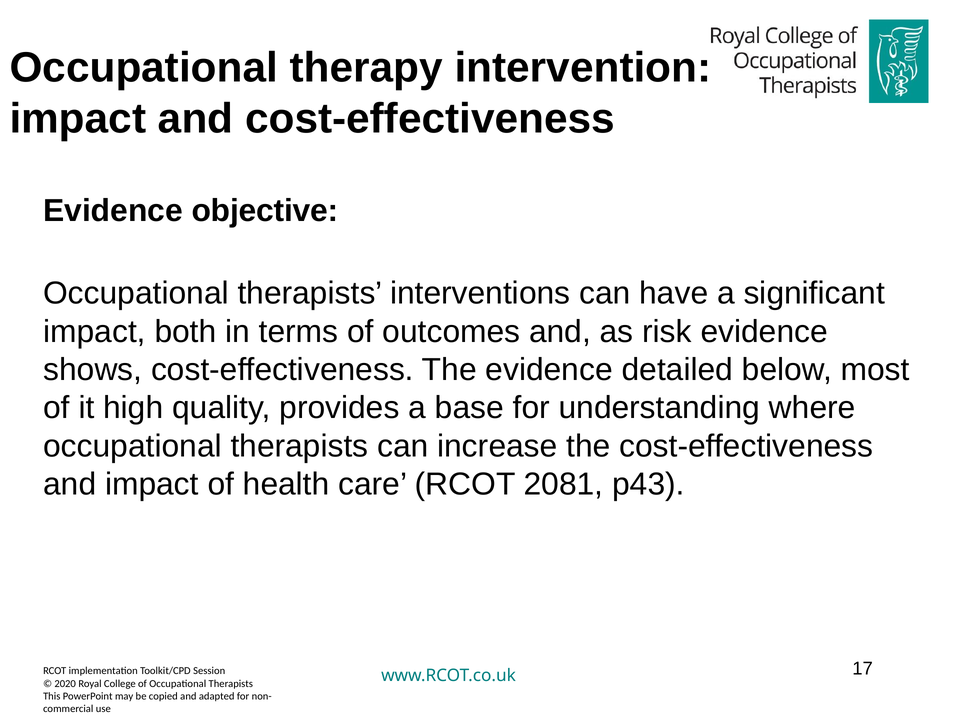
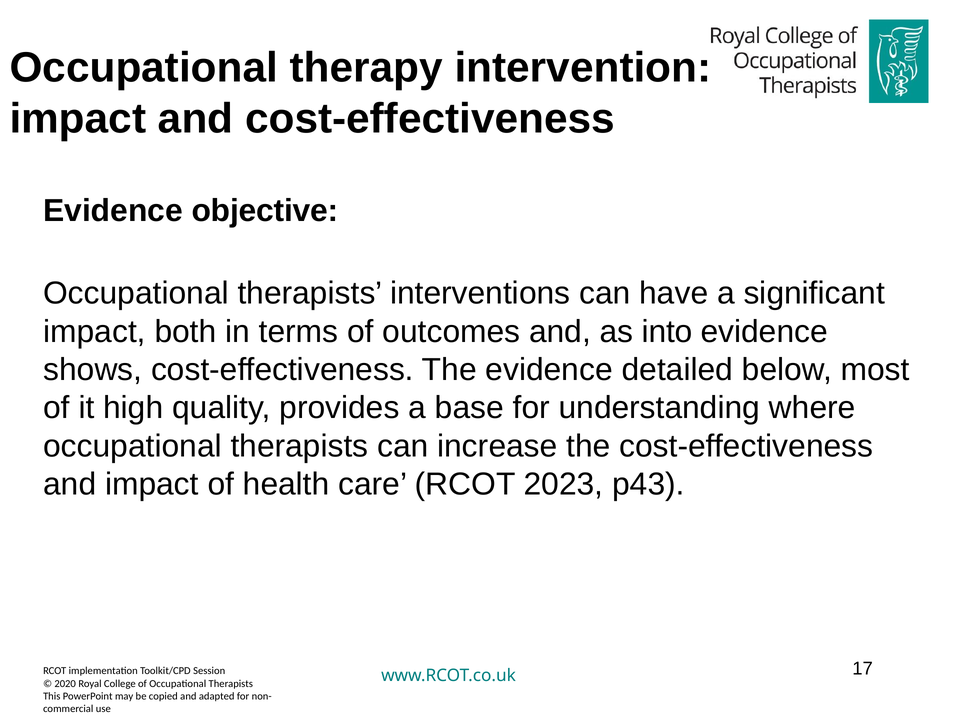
risk: risk -> into
2081: 2081 -> 2023
